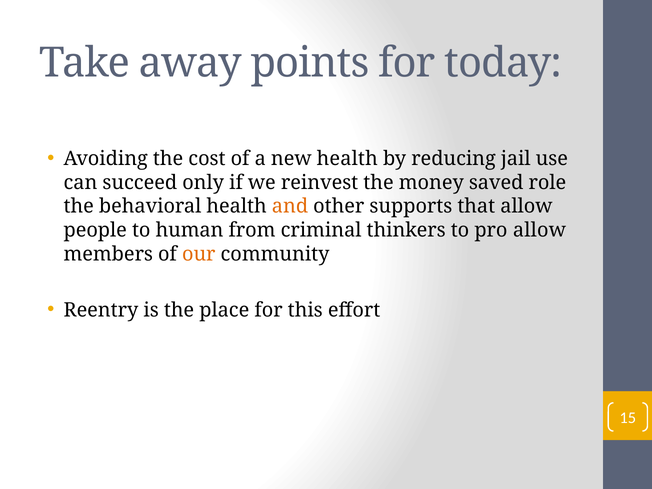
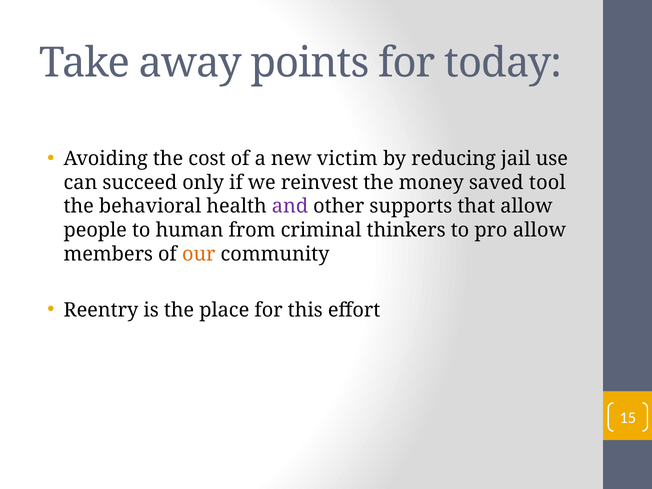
new health: health -> victim
role: role -> tool
and colour: orange -> purple
